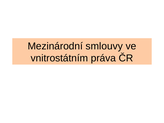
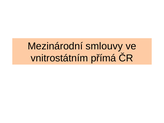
práva: práva -> přímá
